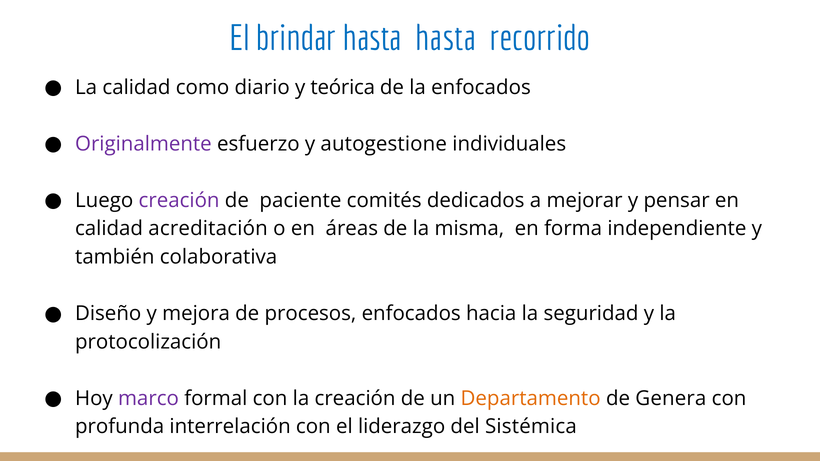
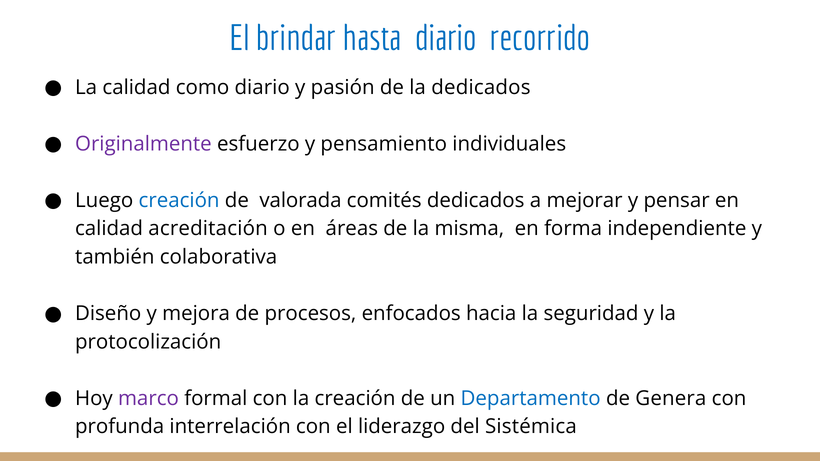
hasta hasta: hasta -> diario
teórica: teórica -> pasión
la enfocados: enfocados -> dedicados
autogestione: autogestione -> pensamiento
creación at (179, 201) colour: purple -> blue
paciente: paciente -> valorada
Departamento colour: orange -> blue
